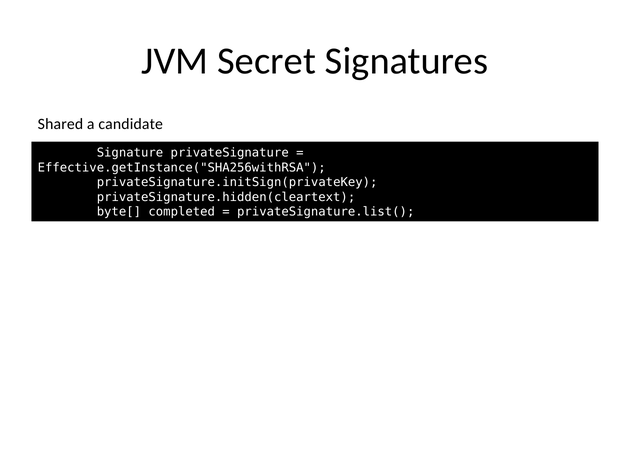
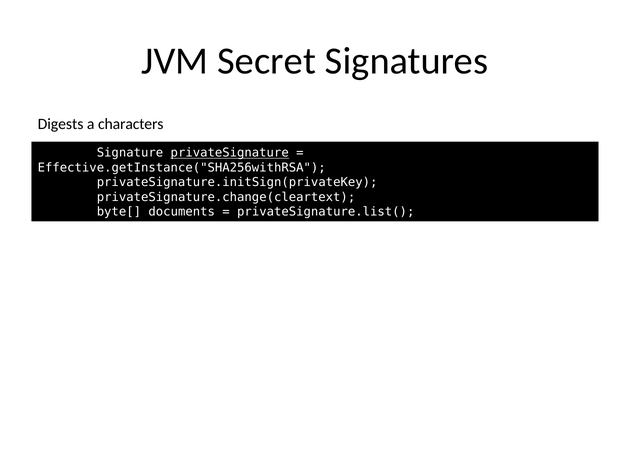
Shared: Shared -> Digests
candidate: candidate -> characters
privateSignature underline: none -> present
privateSignature.hidden(cleartext: privateSignature.hidden(cleartext -> privateSignature.change(cleartext
completed: completed -> documents
